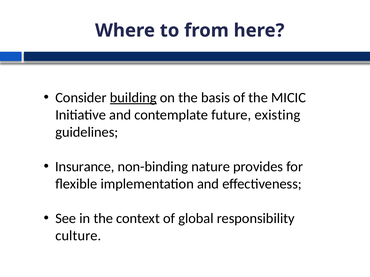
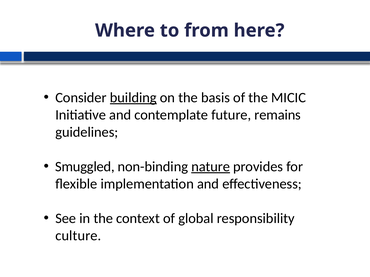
existing: existing -> remains
Insurance: Insurance -> Smuggled
nature underline: none -> present
